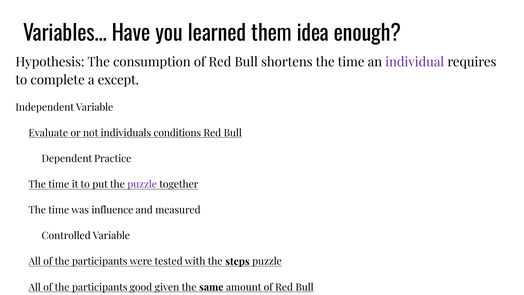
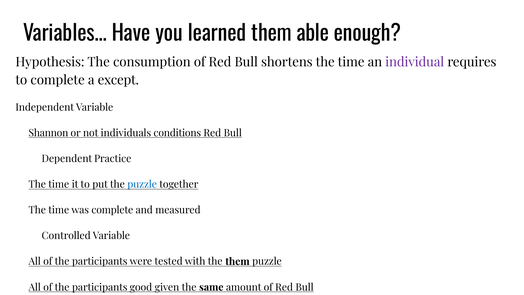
idea: idea -> able
Evaluate: Evaluate -> Shannon
puzzle at (142, 184) colour: purple -> blue
was influence: influence -> complete
the steps: steps -> them
